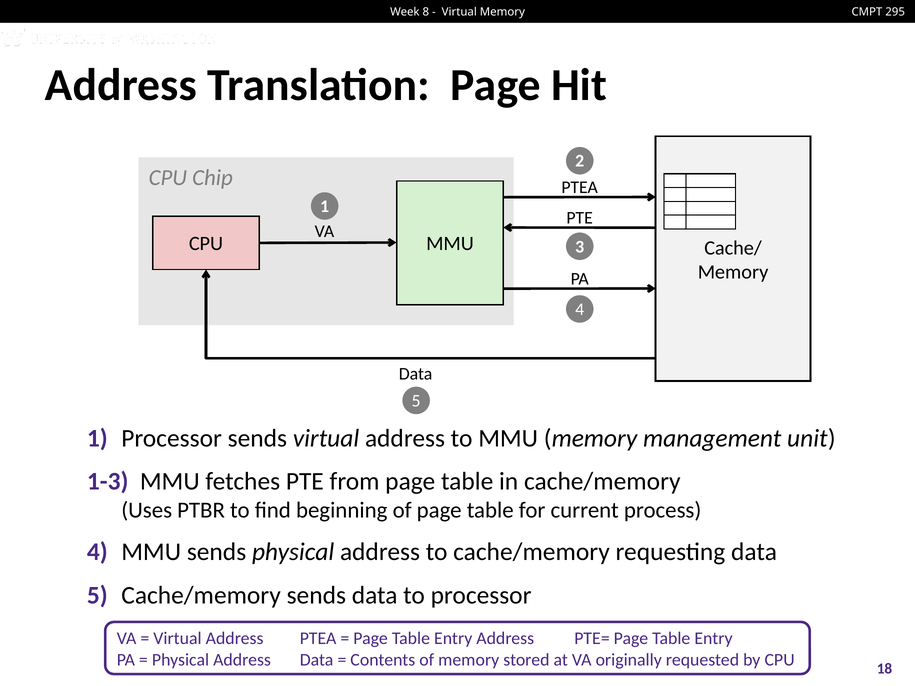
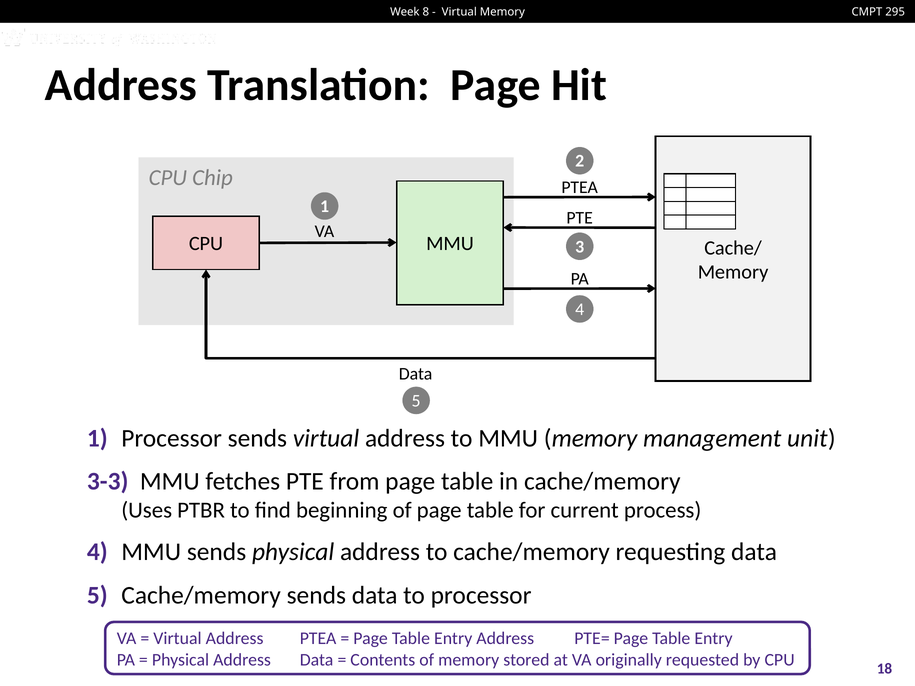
1-3: 1-3 -> 3-3
